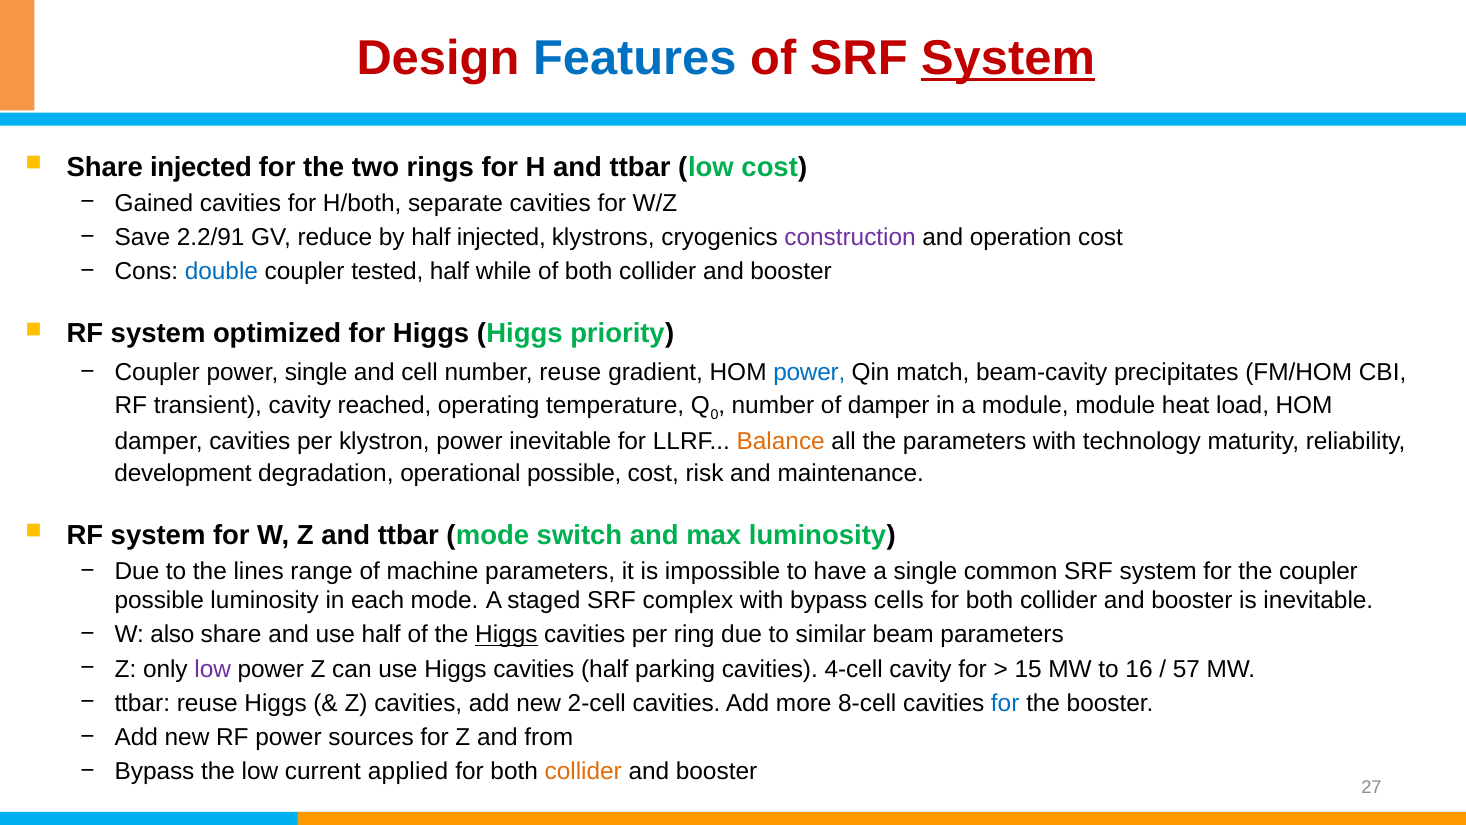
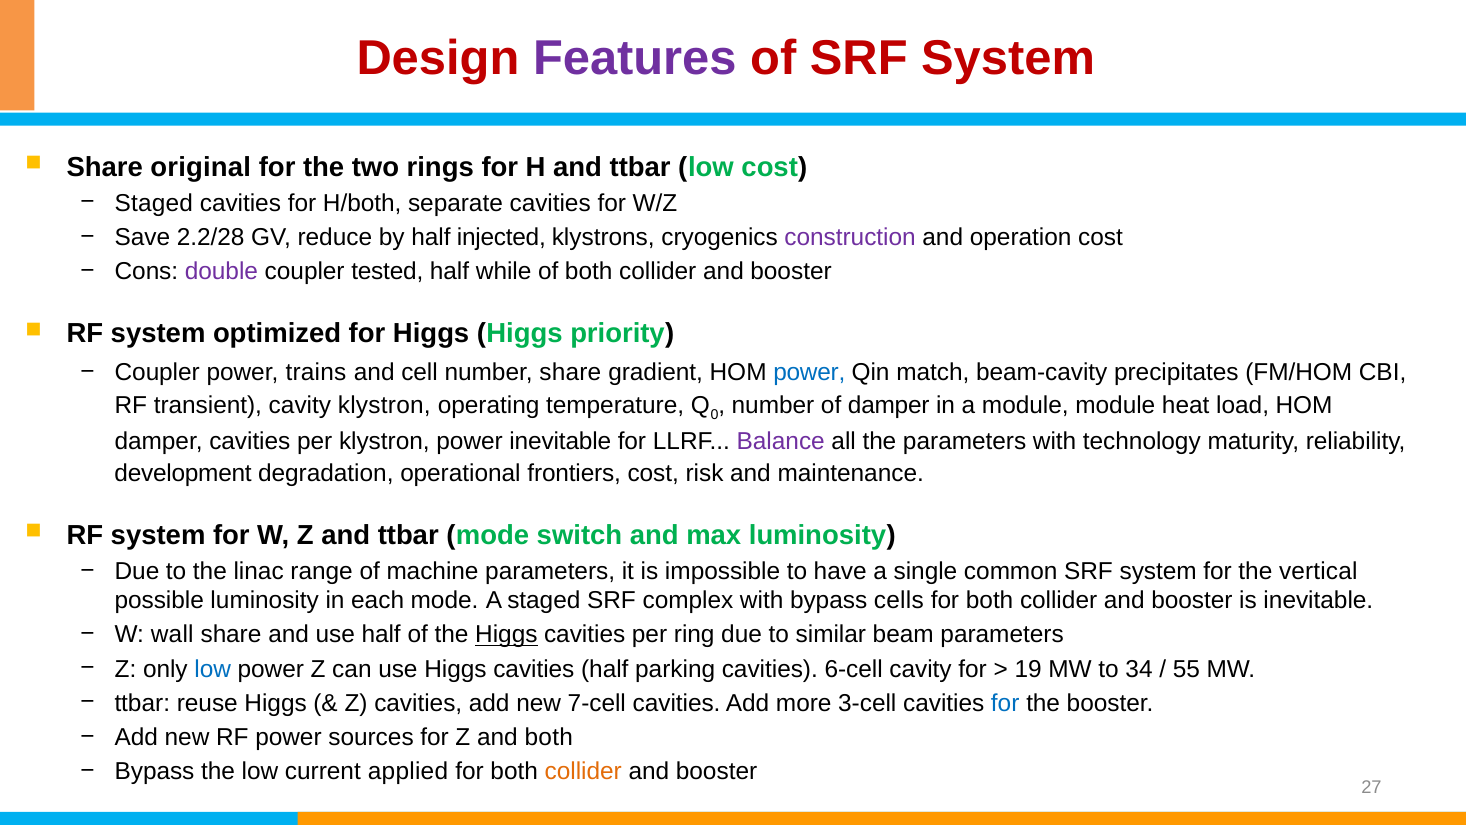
Features colour: blue -> purple
System at (1008, 58) underline: present -> none
Share injected: injected -> original
Gained at (154, 203): Gained -> Staged
2.2/91: 2.2/91 -> 2.2/28
double colour: blue -> purple
power single: single -> trains
number reuse: reuse -> share
cavity reached: reached -> klystron
Balance colour: orange -> purple
operational possible: possible -> frontiers
lines: lines -> linac
the coupler: coupler -> vertical
also: also -> wall
low at (213, 669) colour: purple -> blue
4-cell: 4-cell -> 6-cell
15: 15 -> 19
16: 16 -> 34
57: 57 -> 55
2-cell: 2-cell -> 7-cell
8-cell: 8-cell -> 3-cell
and from: from -> both
